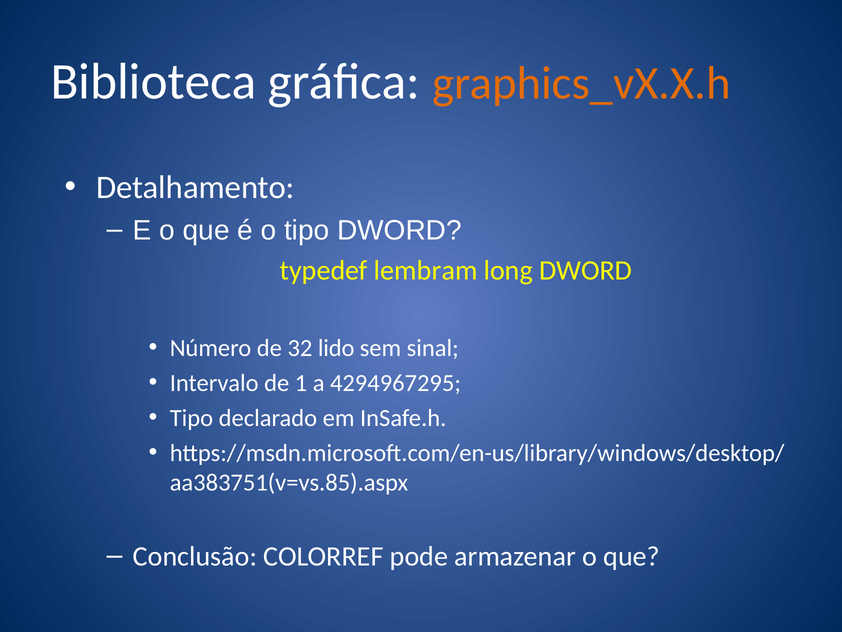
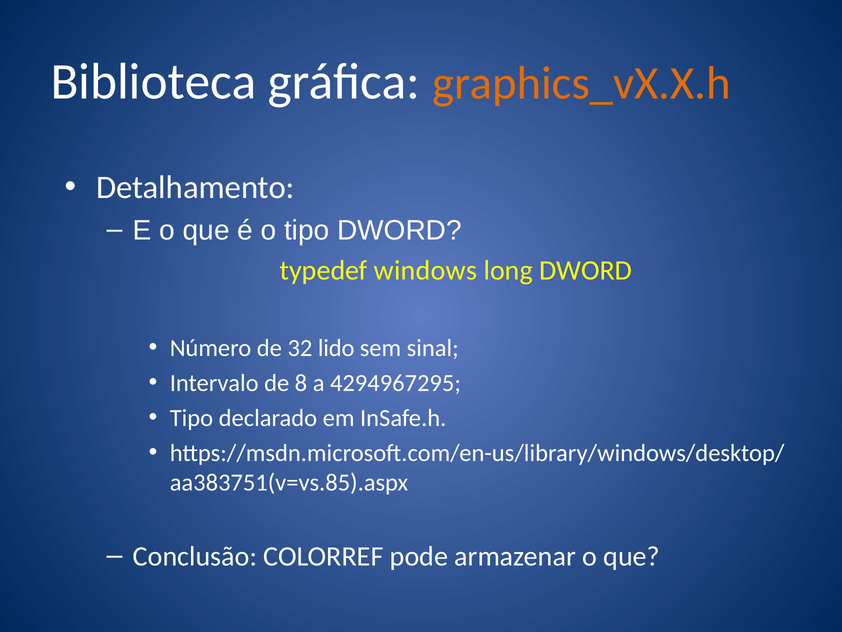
lembram: lembram -> windows
1: 1 -> 8
